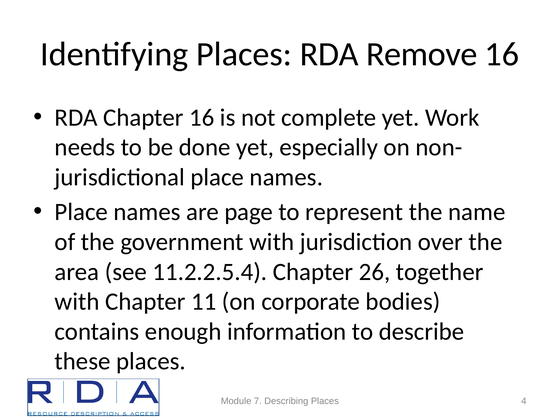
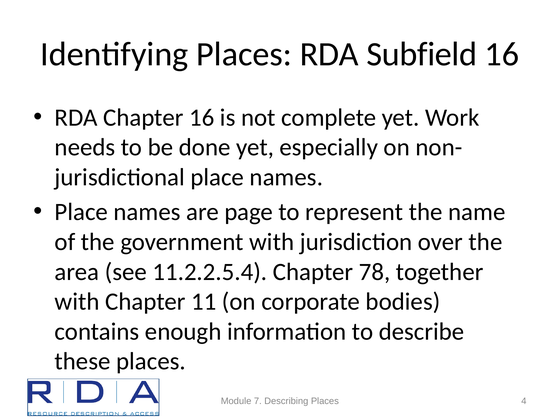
Remove: Remove -> Subfield
26: 26 -> 78
